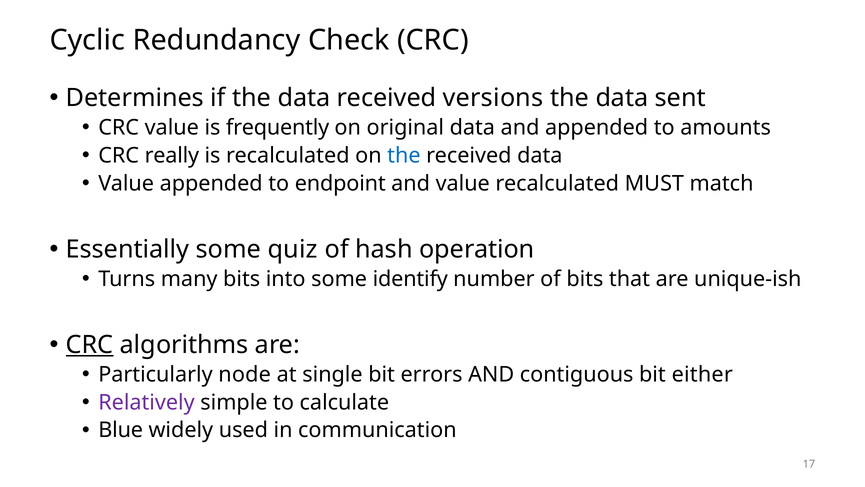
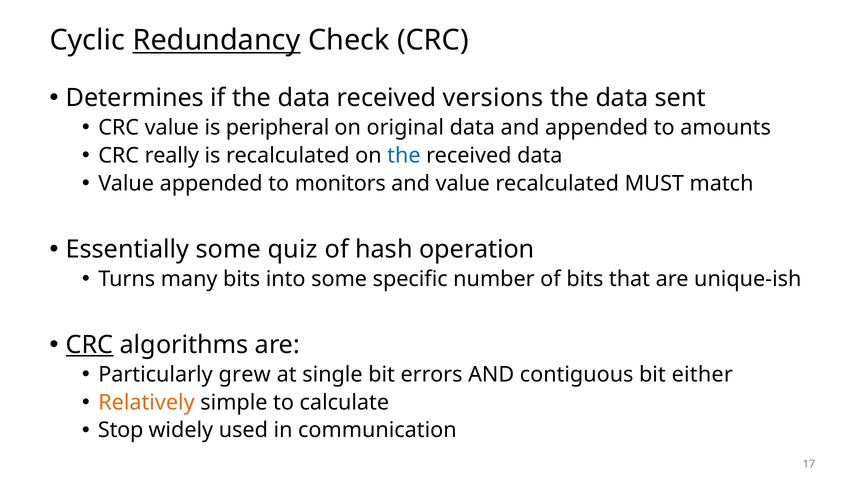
Redundancy underline: none -> present
frequently: frequently -> peripheral
endpoint: endpoint -> monitors
identify: identify -> specific
node: node -> grew
Relatively colour: purple -> orange
Blue: Blue -> Stop
